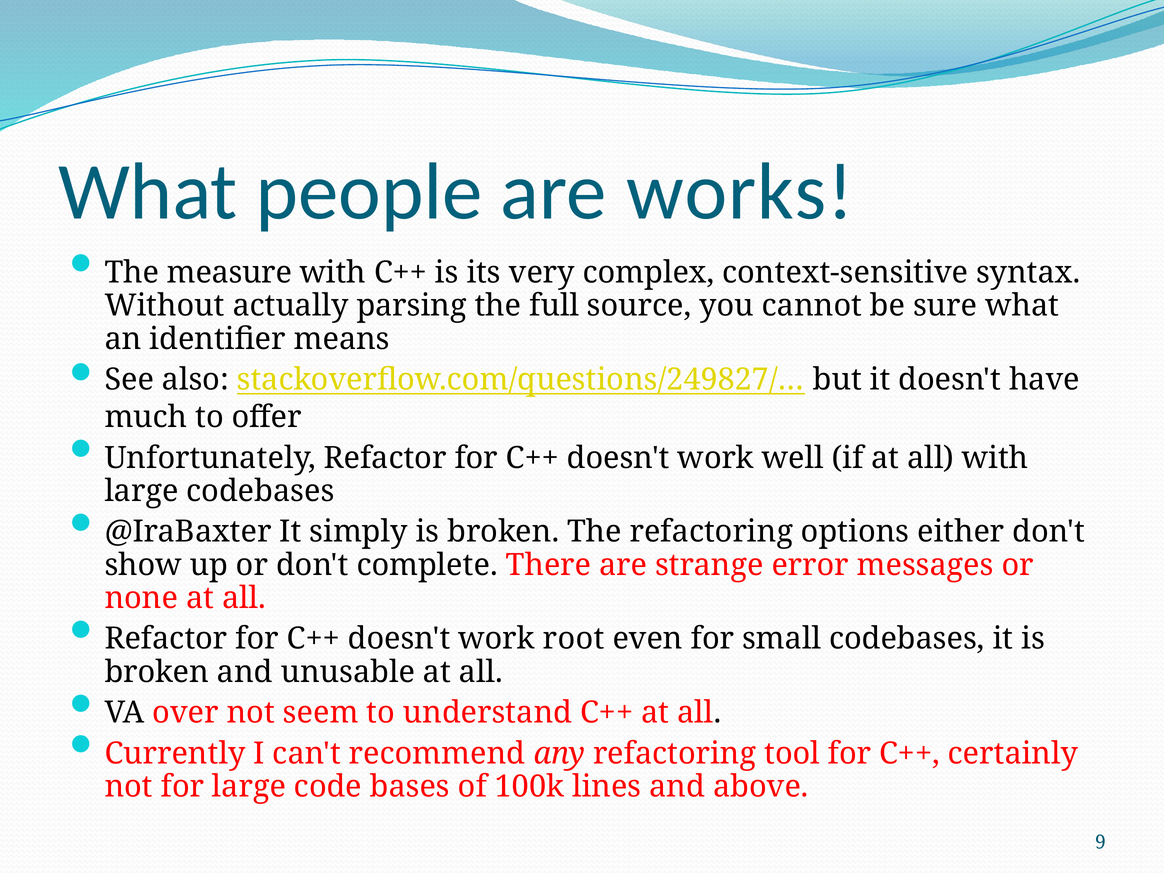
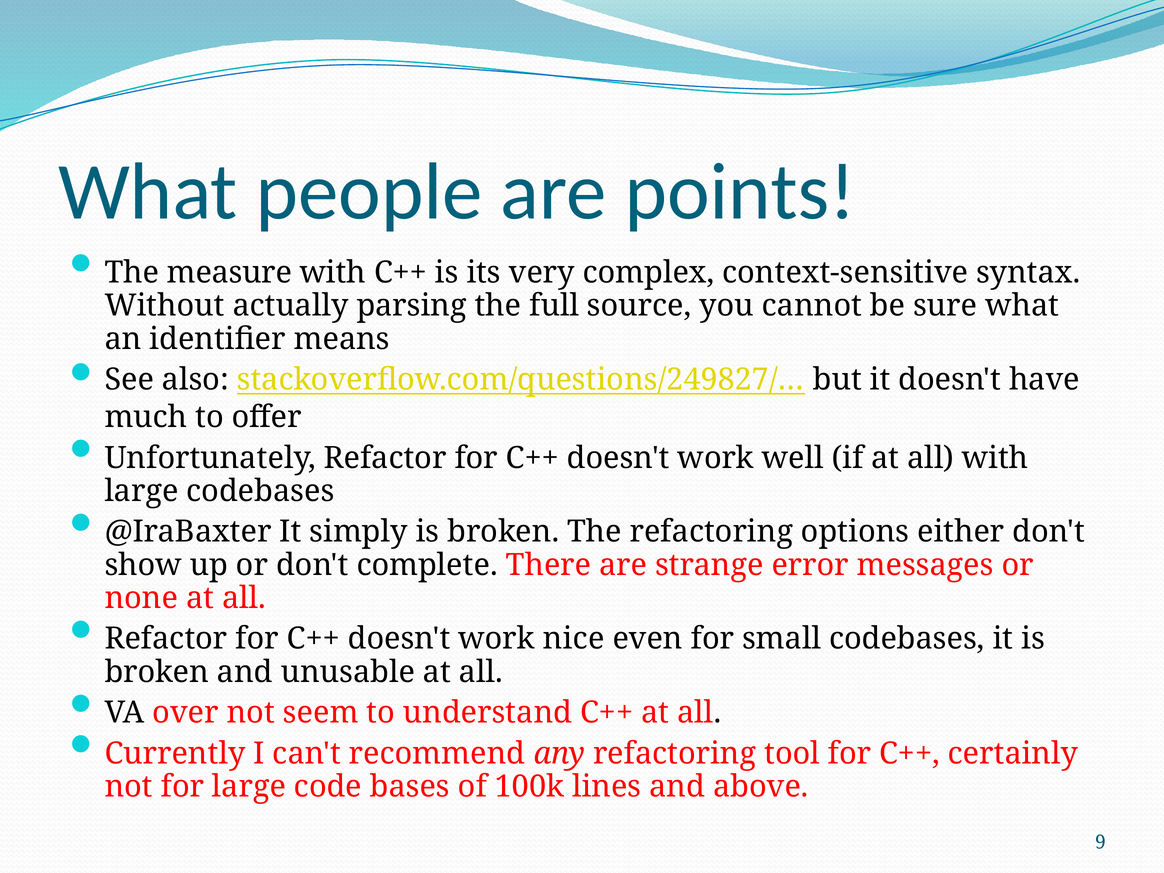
works: works -> points
root: root -> nice
